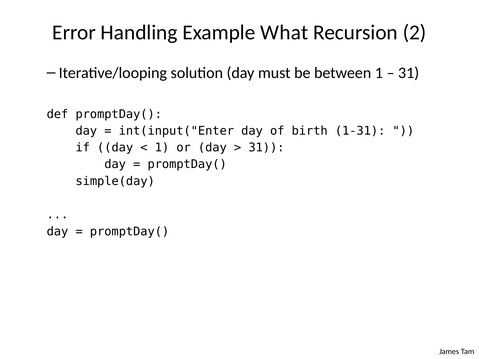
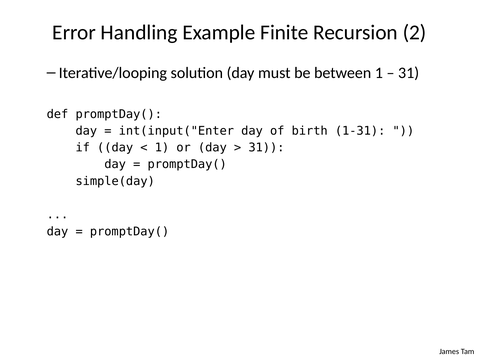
What: What -> Finite
